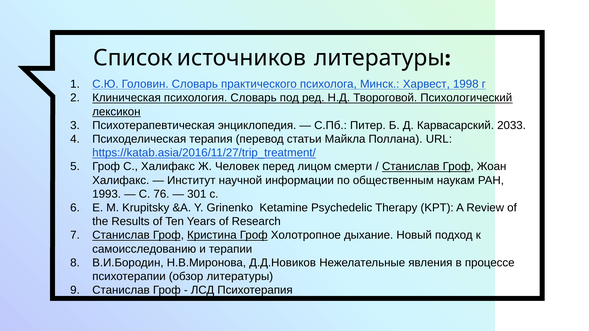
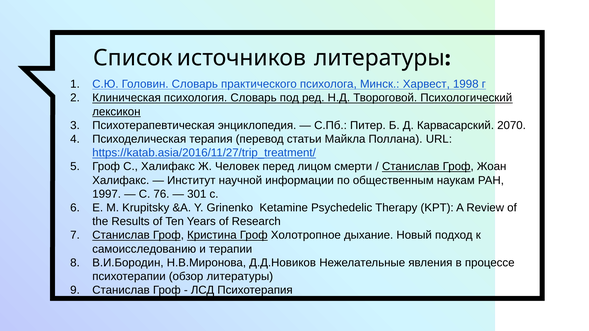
2033: 2033 -> 2070
1993: 1993 -> 1997
